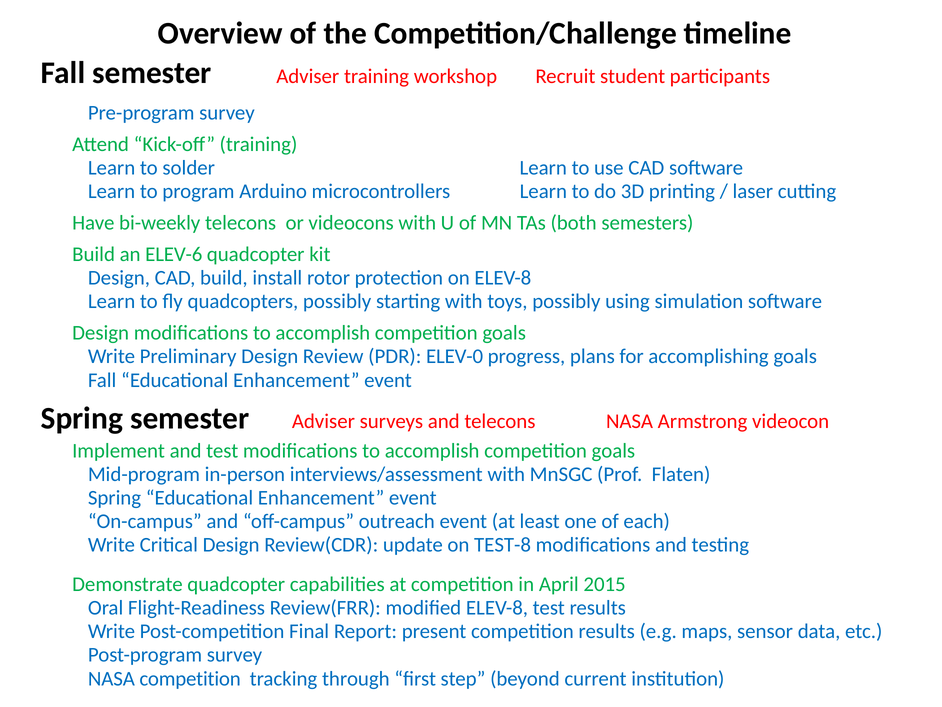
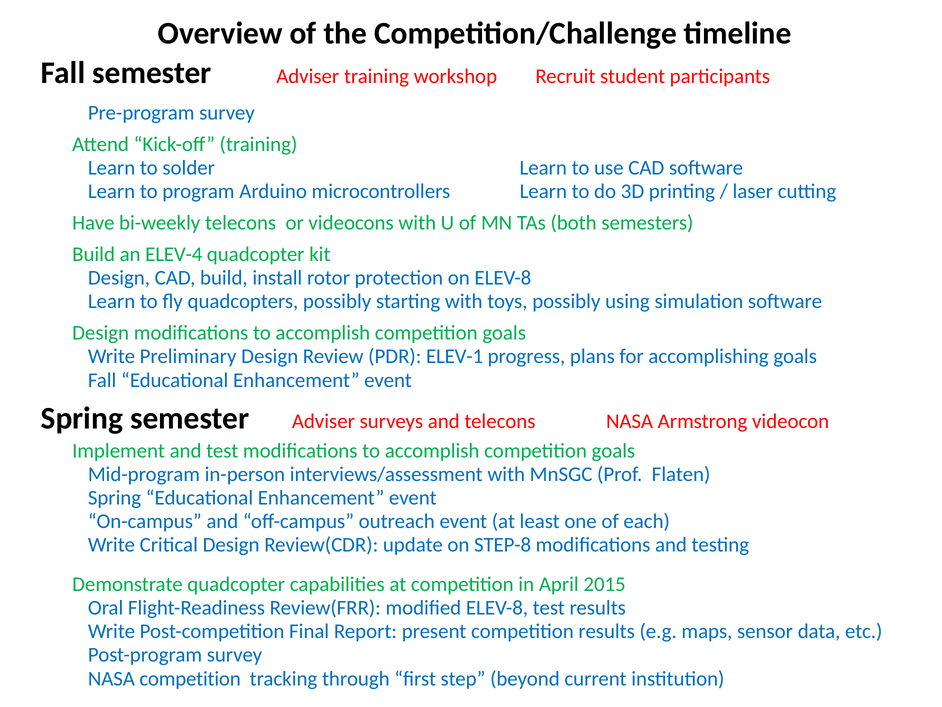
ELEV-6: ELEV-6 -> ELEV-4
ELEV-0: ELEV-0 -> ELEV-1
TEST-8: TEST-8 -> STEP-8
